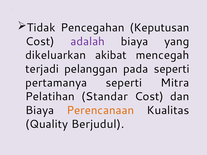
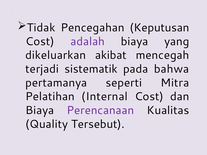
pelanggan: pelanggan -> sistematik
pada seperti: seperti -> bahwa
Standar: Standar -> Internal
Perencanaan colour: orange -> purple
Berjudul: Berjudul -> Tersebut
